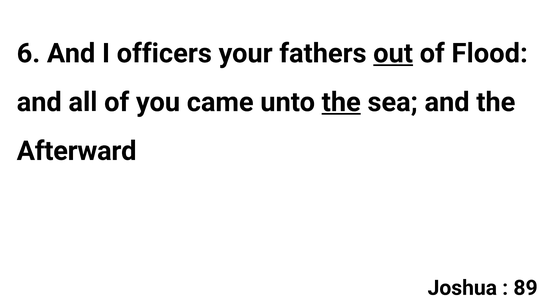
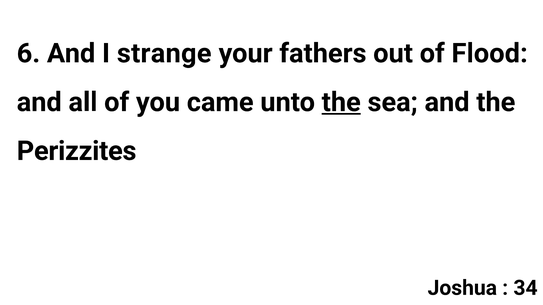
officers: officers -> strange
out underline: present -> none
Afterward: Afterward -> Perizzites
89: 89 -> 34
